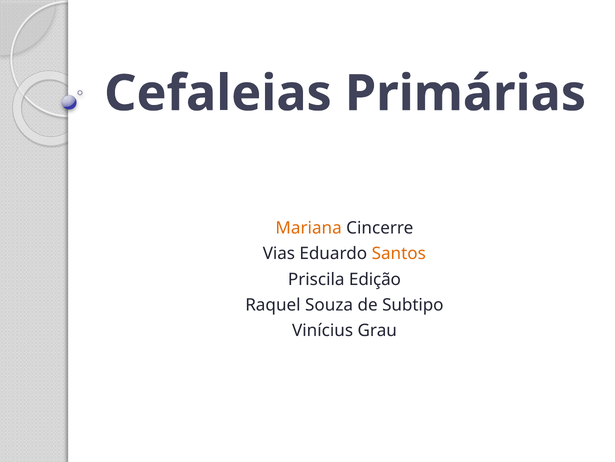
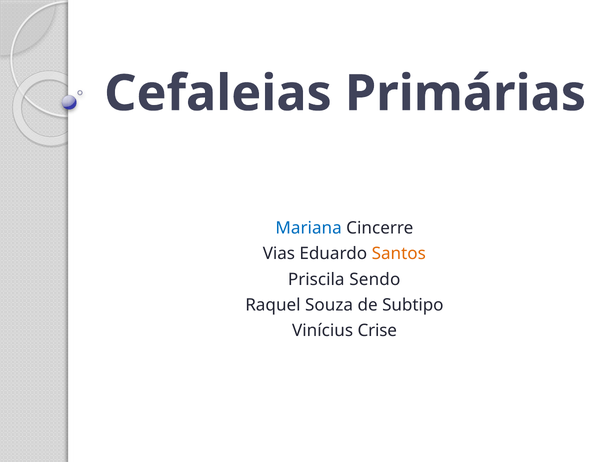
Mariana colour: orange -> blue
Edição: Edição -> Sendo
Grau: Grau -> Crise
